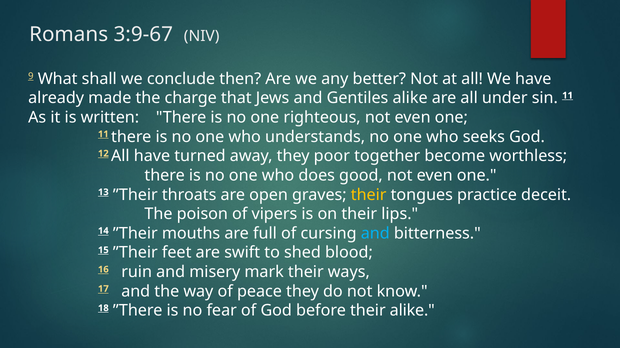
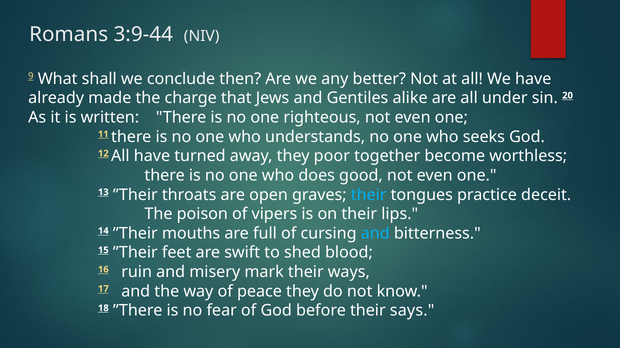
3:9-67: 3:9-67 -> 3:9-44
sin 11: 11 -> 20
their at (369, 195) colour: yellow -> light blue
their alike: alike -> says
